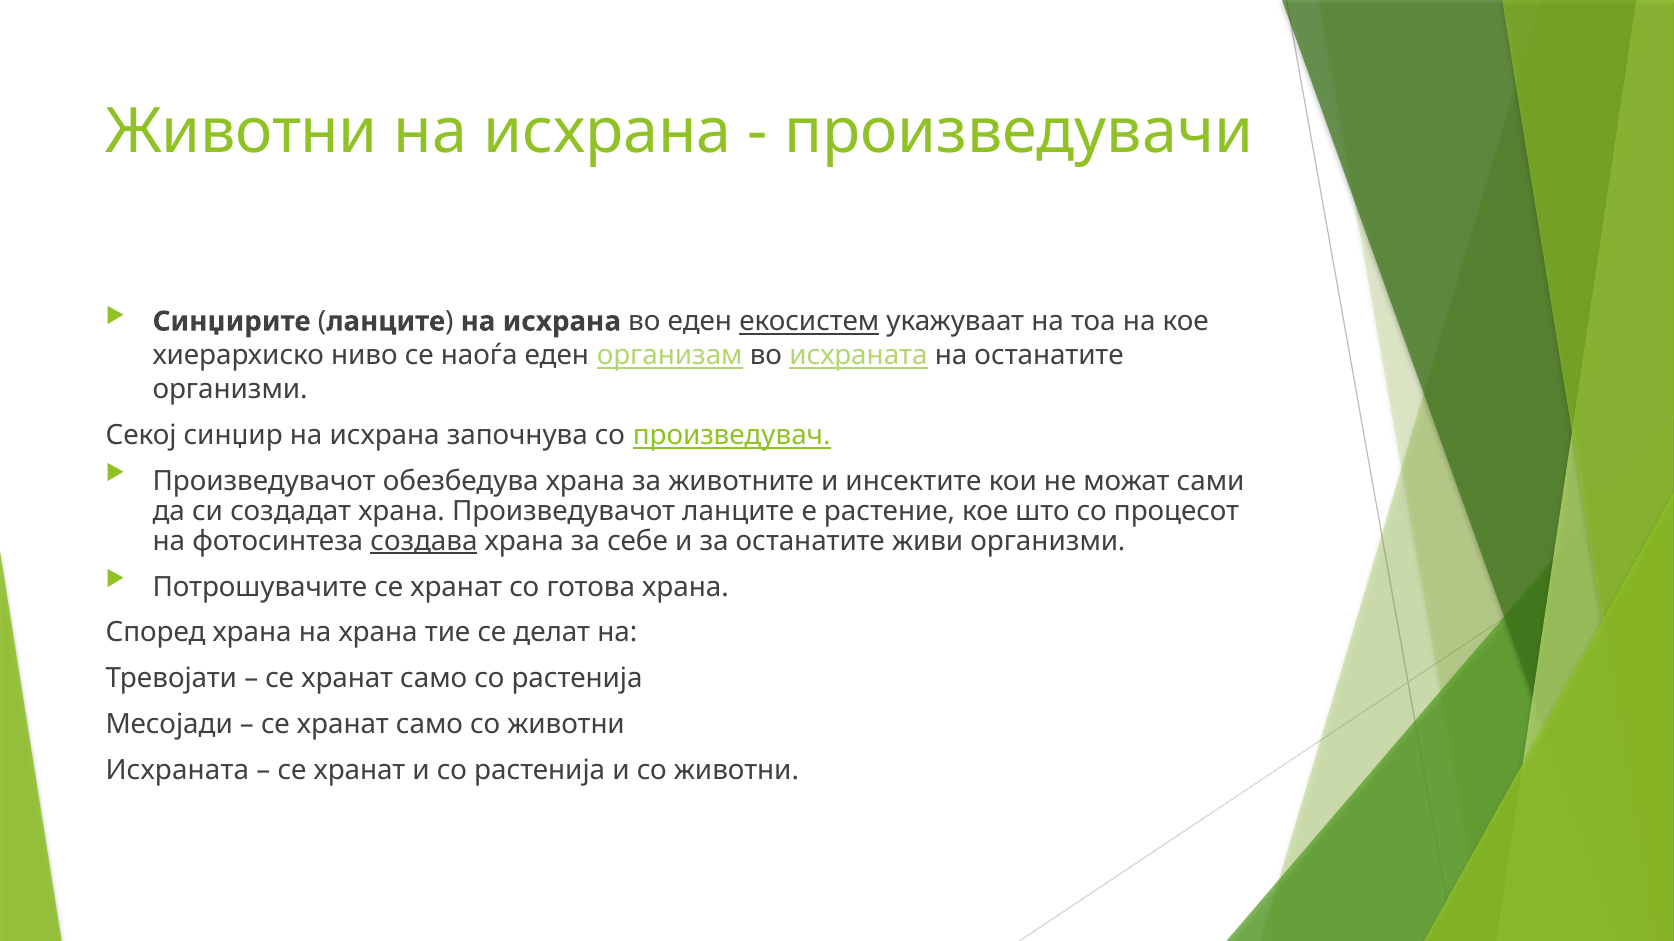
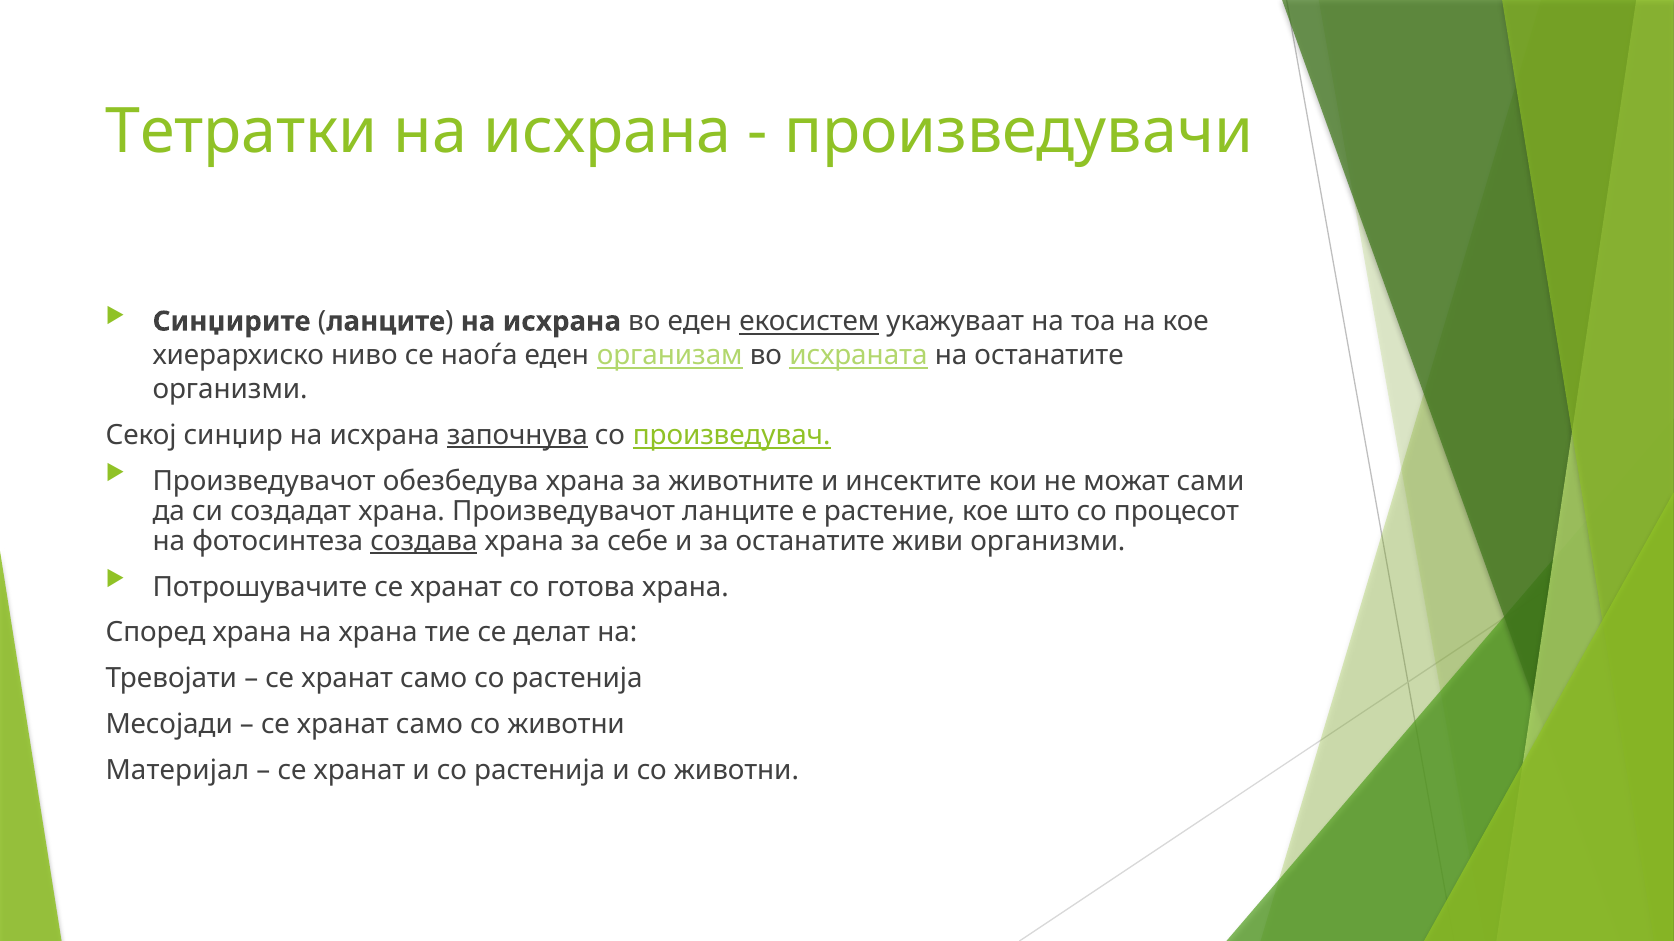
Животни at (242, 132): Животни -> Тетратки
започнува underline: none -> present
Исхраната at (177, 770): Исхраната -> Материјал
